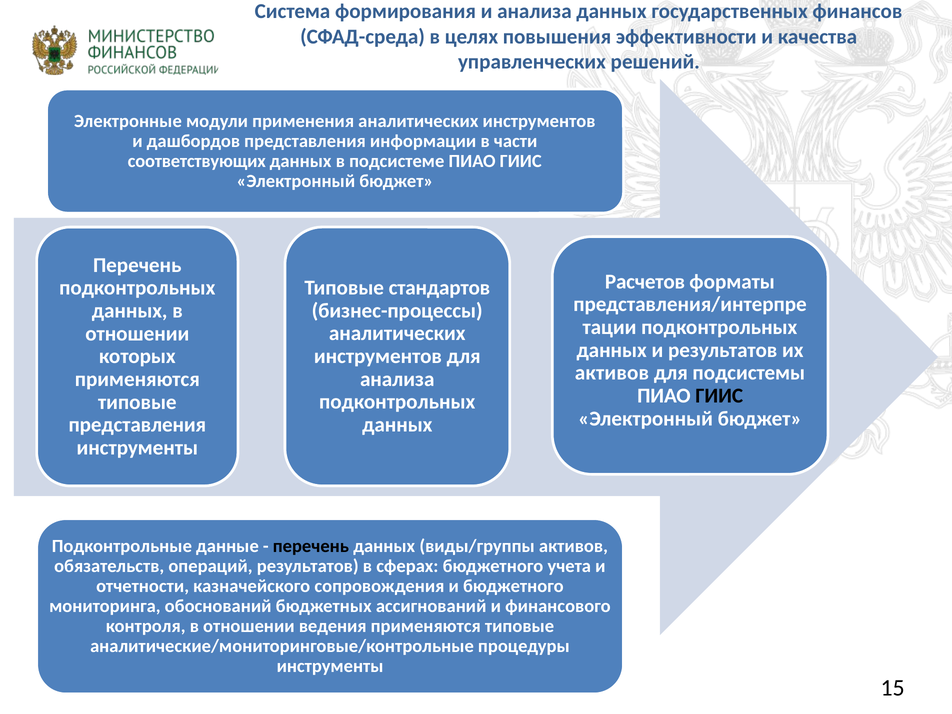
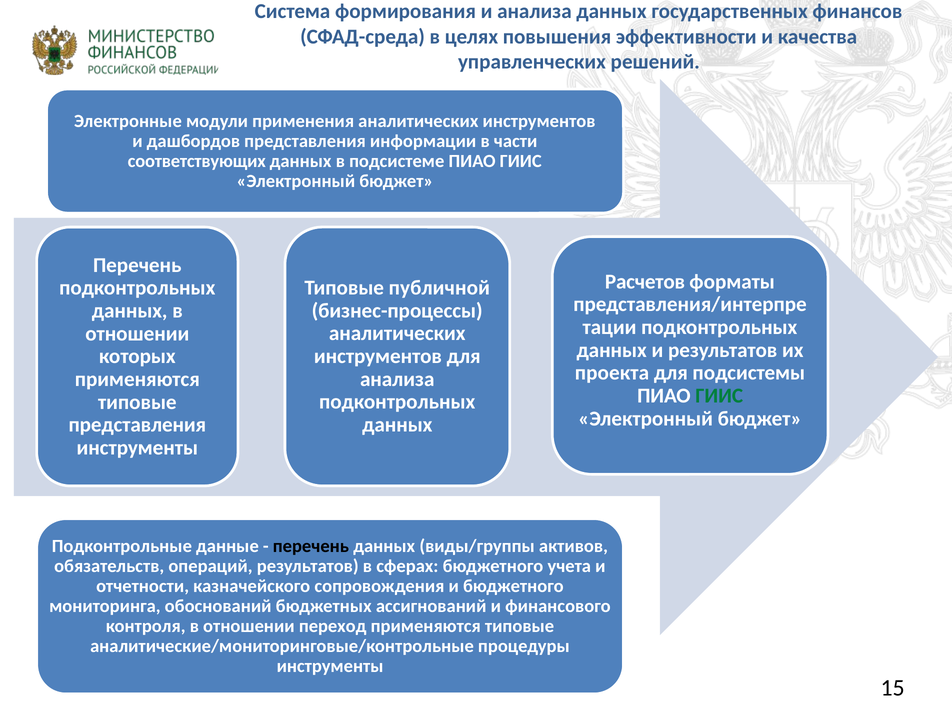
стандартов: стандартов -> публичной
активов at (612, 373): активов -> проекта
ГИИС at (719, 396) colour: black -> green
ведения: ведения -> переход
